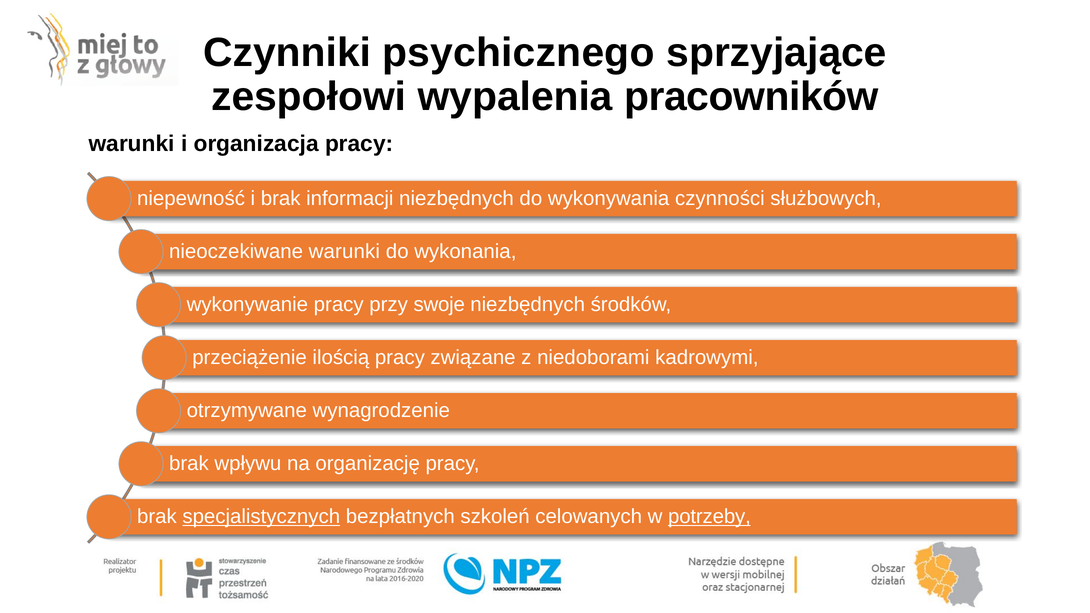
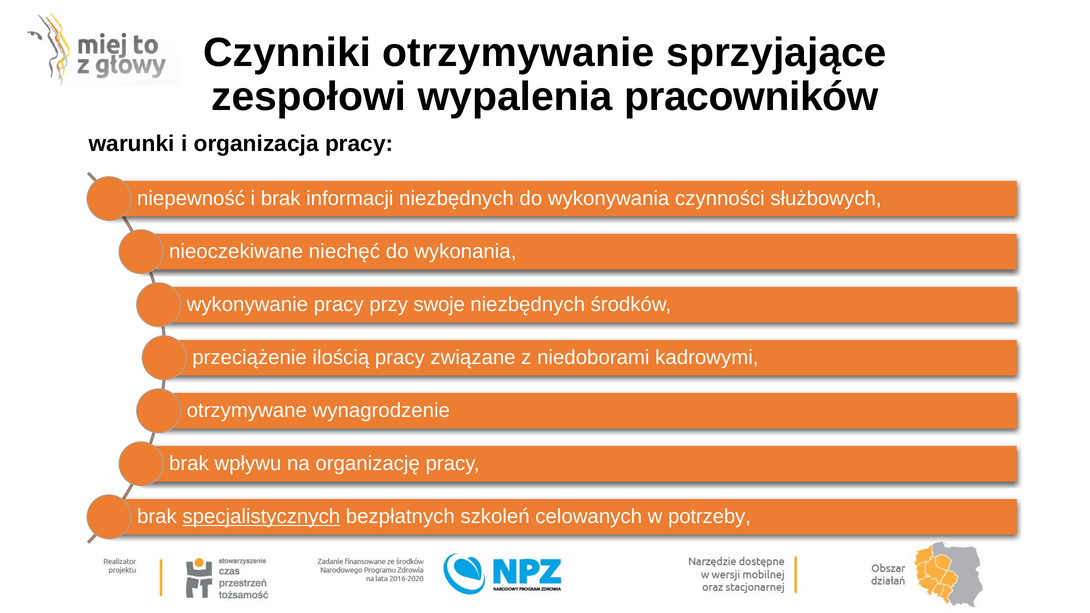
psychicznego: psychicznego -> otrzymywanie
nieoczekiwane warunki: warunki -> niechęć
potrzeby underline: present -> none
